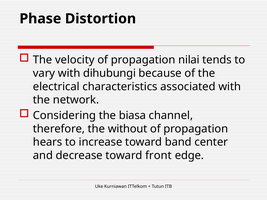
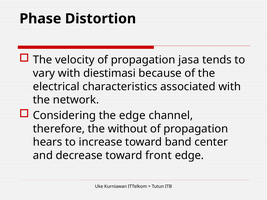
nilai: nilai -> jasa
dihubungi: dihubungi -> diestimasi
the biasa: biasa -> edge
